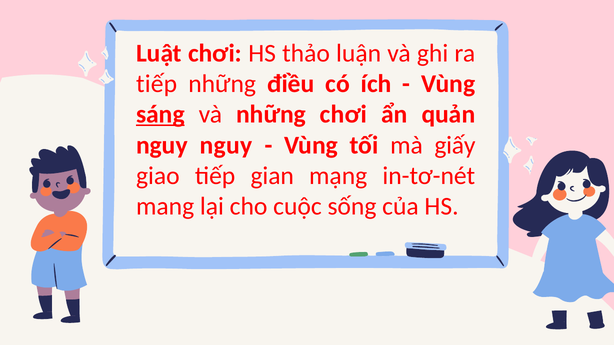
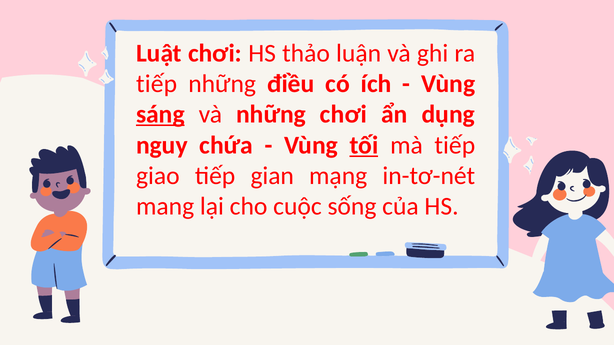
quản: quản -> dụng
nguy nguy: nguy -> chứa
tối underline: none -> present
mà giấy: giấy -> tiếp
